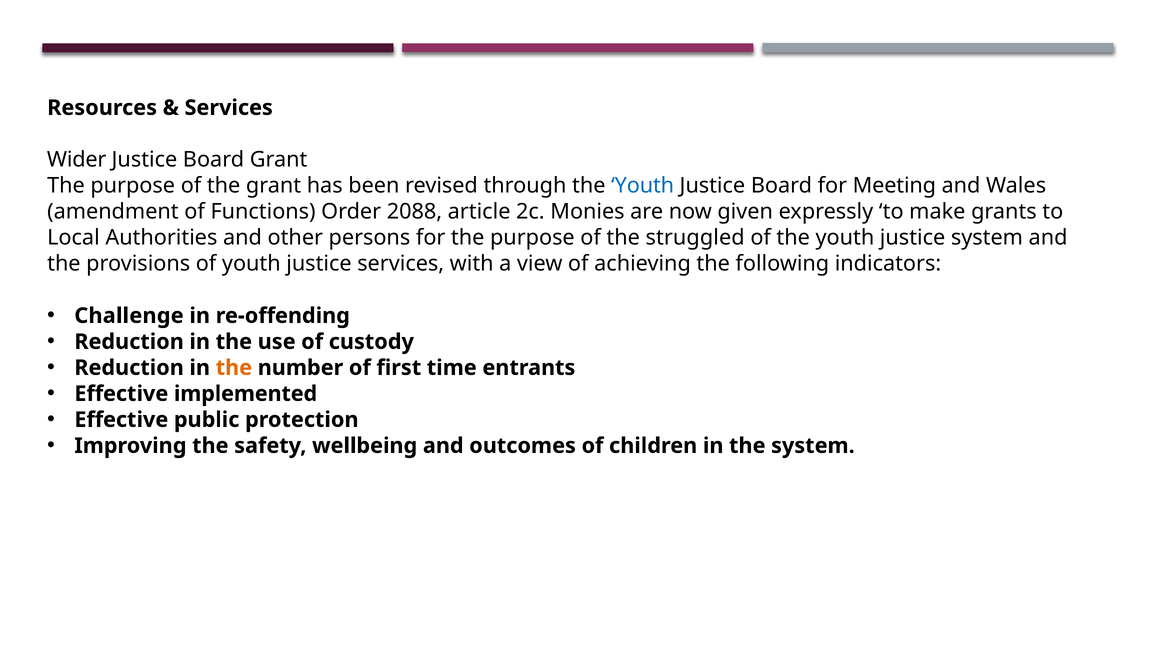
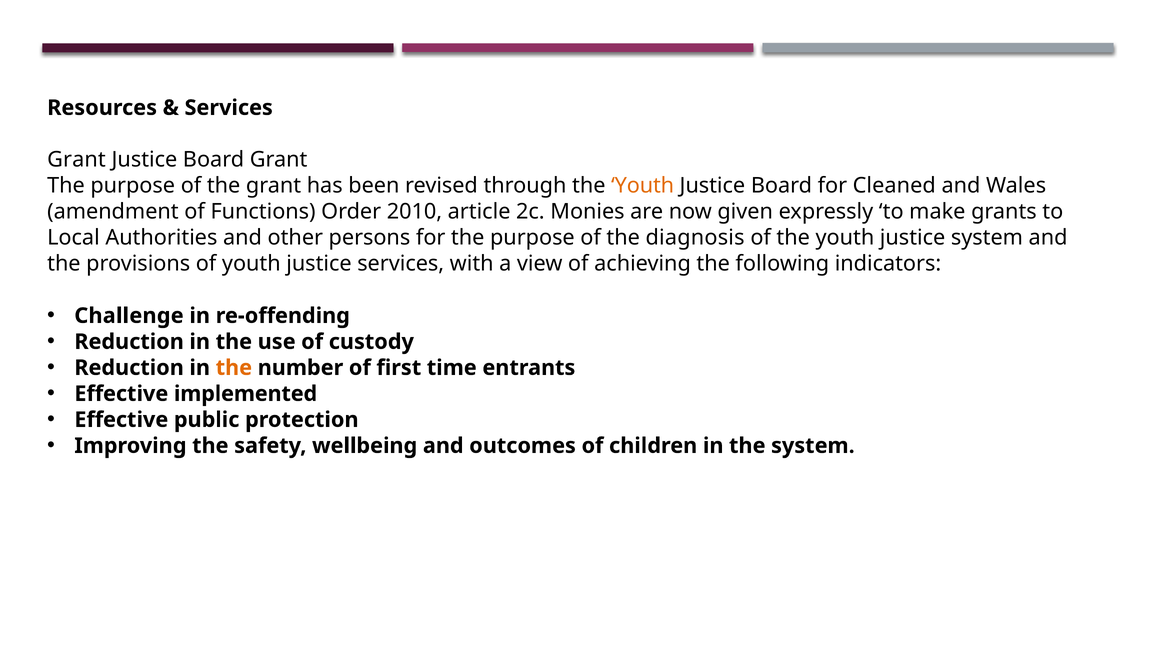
Wider at (77, 160): Wider -> Grant
Youth at (643, 186) colour: blue -> orange
Meeting: Meeting -> Cleaned
2088: 2088 -> 2010
struggled: struggled -> diagnosis
